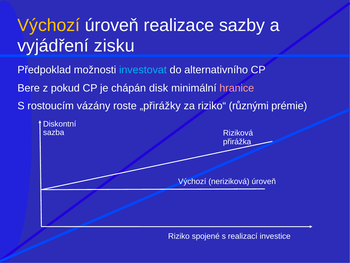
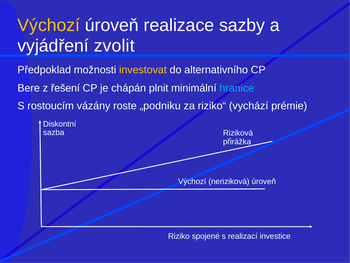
zisku: zisku -> zvolit
investovat colour: light blue -> yellow
pokud: pokud -> řešení
disk: disk -> plnit
hranice colour: pink -> light blue
„přirážky: „přirážky -> „podniku
různými: různými -> vychází
